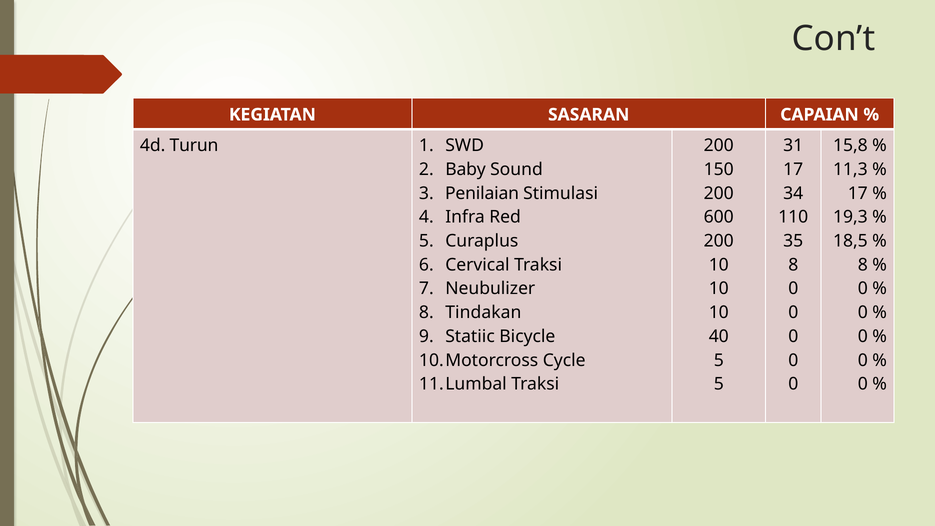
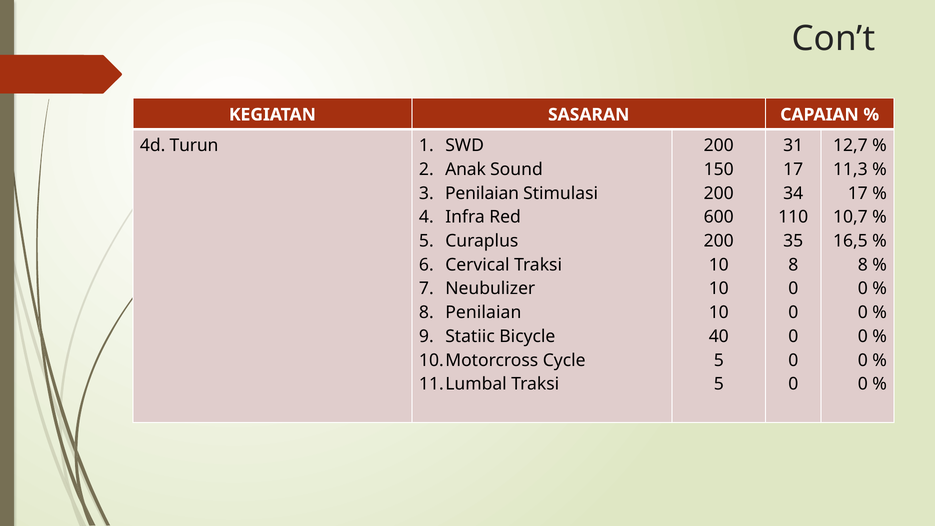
15,8: 15,8 -> 12,7
Baby: Baby -> Anak
19,3: 19,3 -> 10,7
18,5: 18,5 -> 16,5
8 Tindakan: Tindakan -> Penilaian
